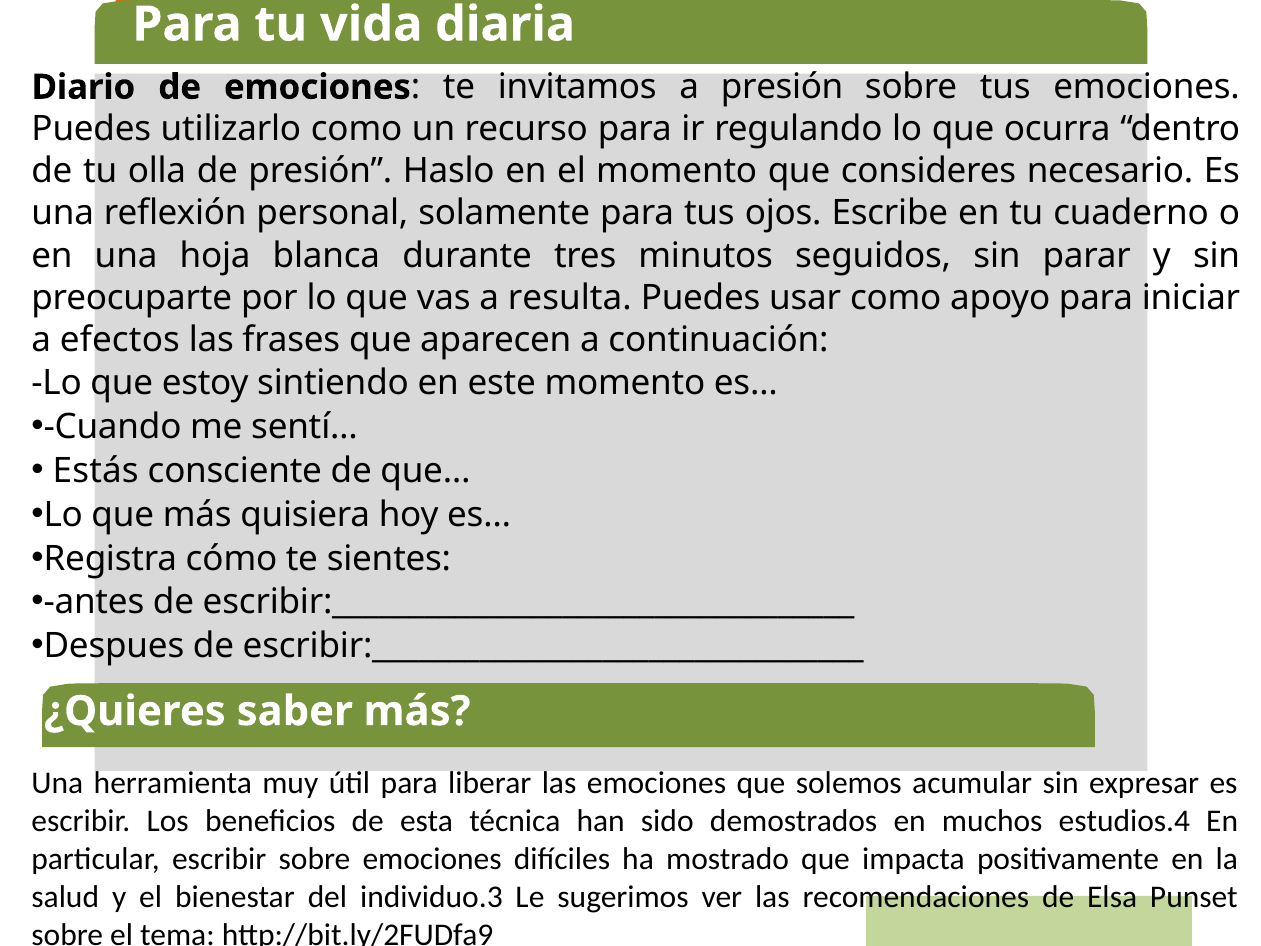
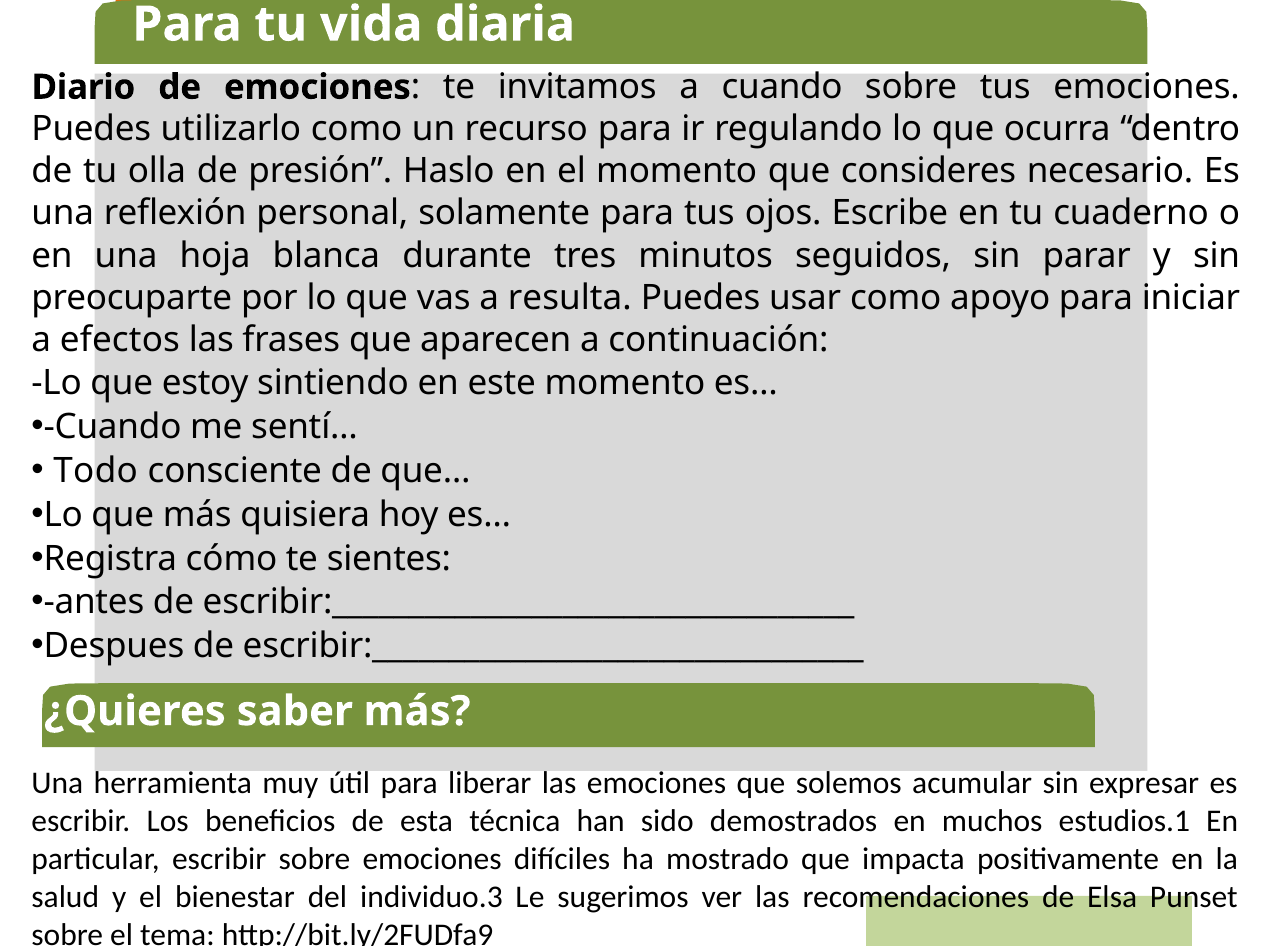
a presión: presión -> cuando
Estás: Estás -> Todo
estudios.4: estudios.4 -> estudios.1
